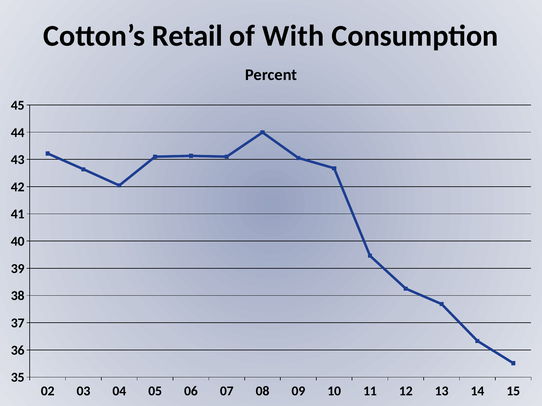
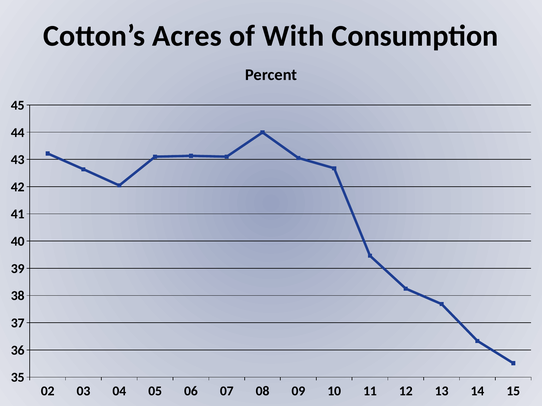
Retail: Retail -> Acres
